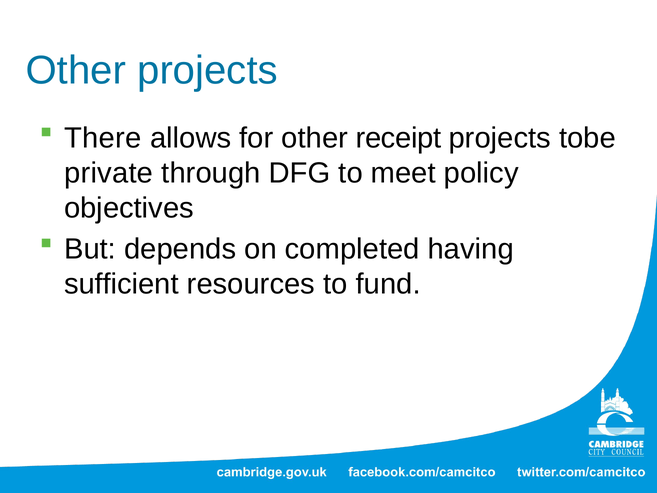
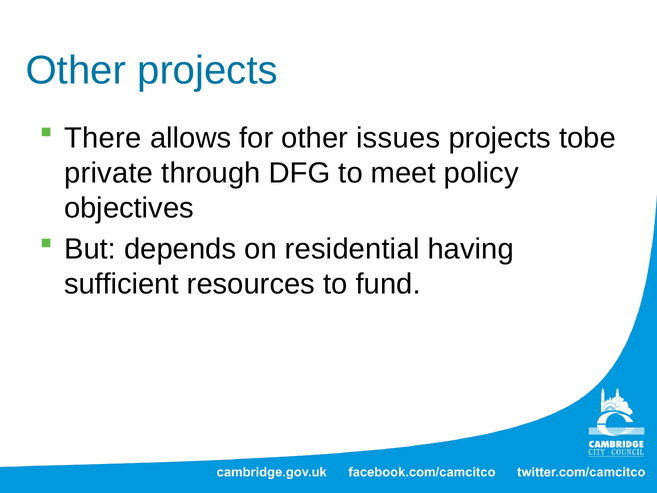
receipt: receipt -> issues
completed: completed -> residential
